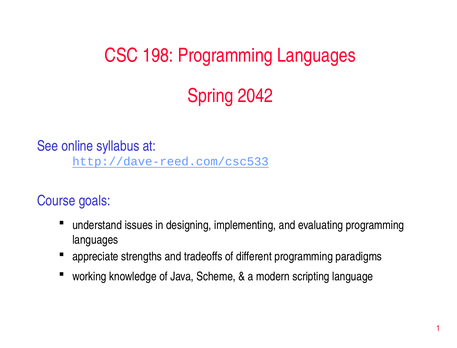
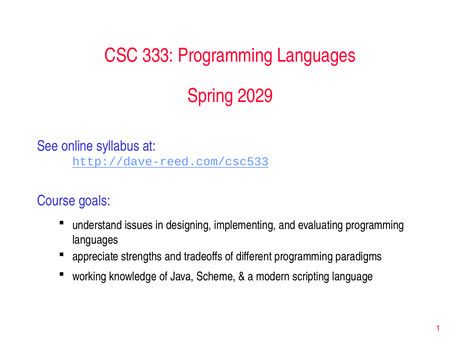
198: 198 -> 333
2042: 2042 -> 2029
